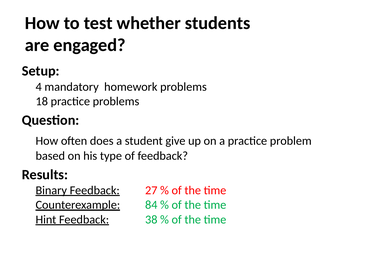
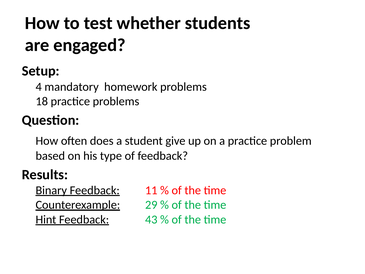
27: 27 -> 11
84: 84 -> 29
38: 38 -> 43
